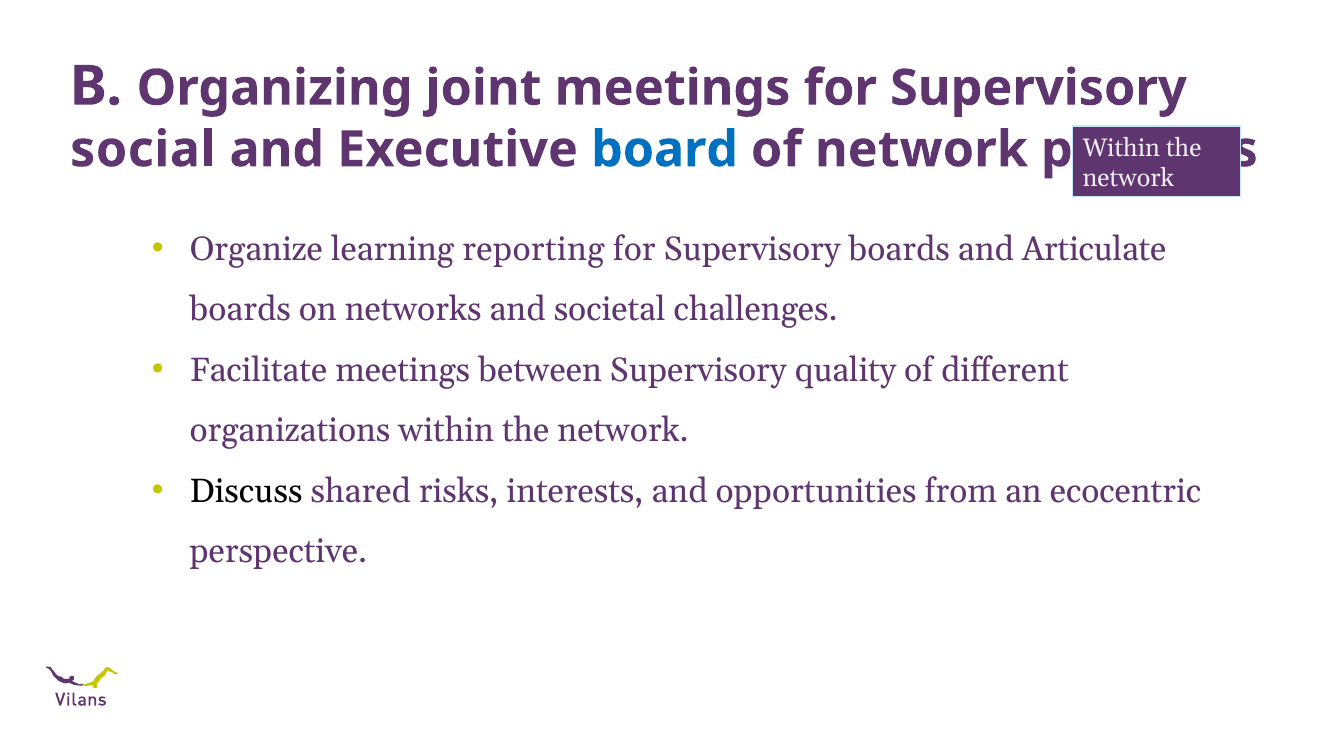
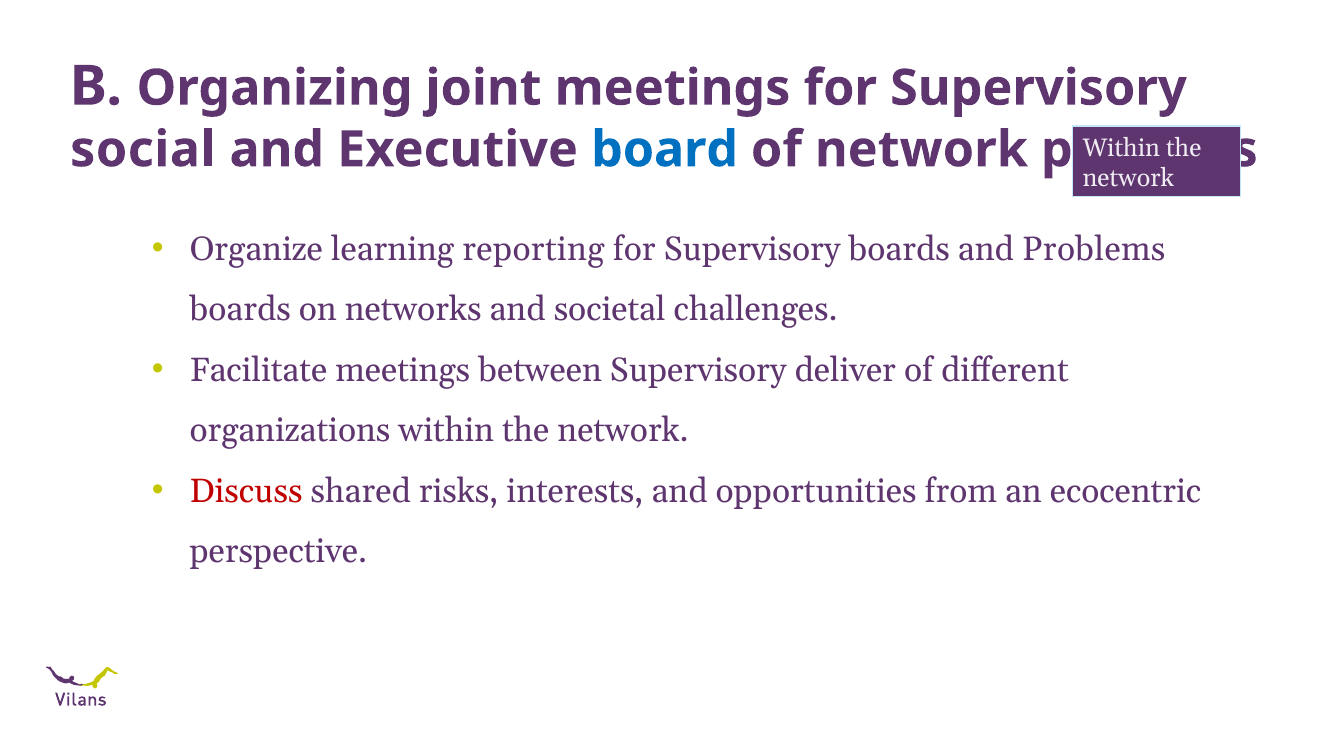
Articulate: Articulate -> Problems
quality: quality -> deliver
Discuss colour: black -> red
